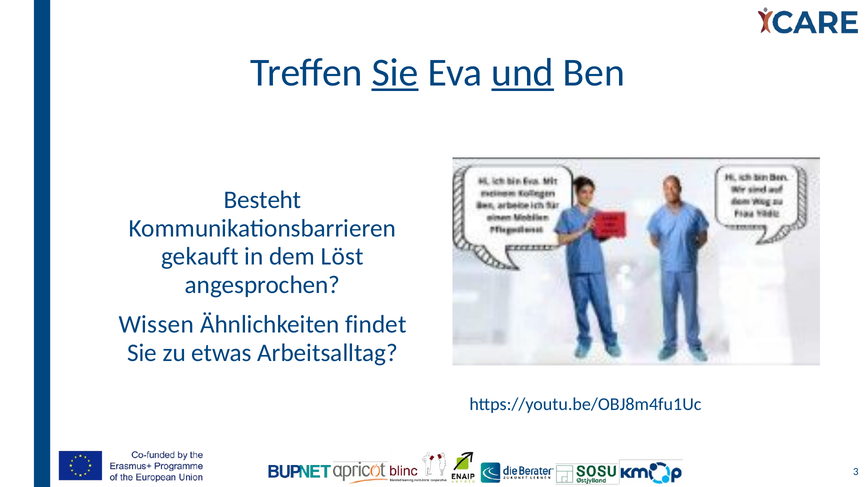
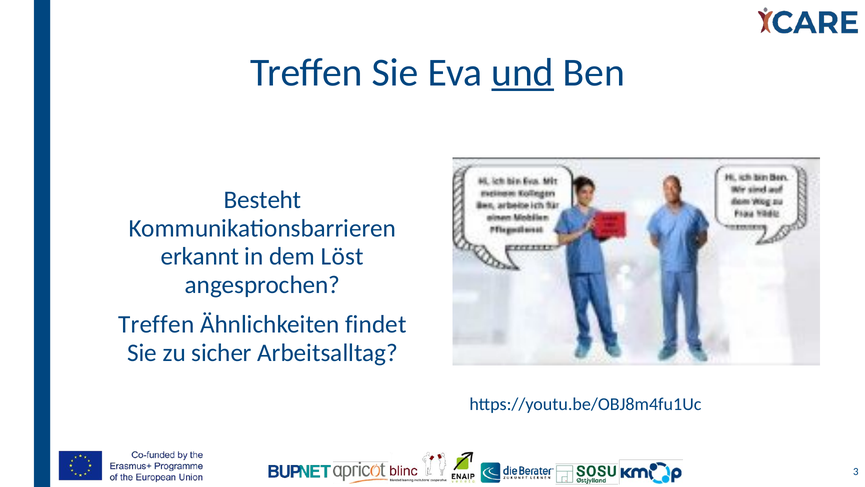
Sie at (395, 73) underline: present -> none
gekauft: gekauft -> erkannt
Wissen at (156, 324): Wissen -> Treffen
etwas: etwas -> sicher
